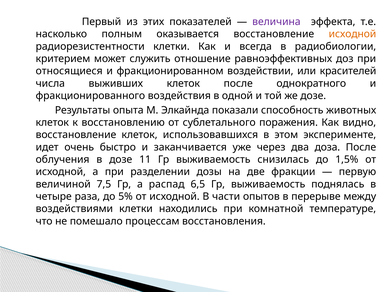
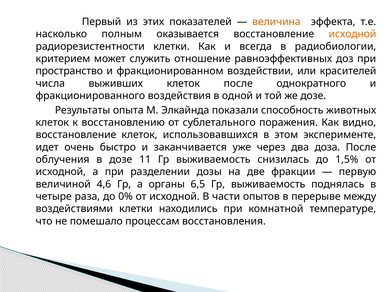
величина colour: purple -> orange
относящиеся: относящиеся -> пространство
7,5: 7,5 -> 4,6
распад: распад -> органы
5%: 5% -> 0%
